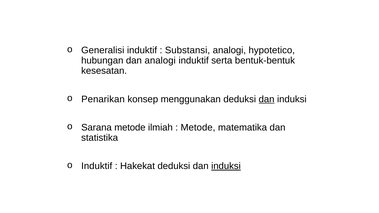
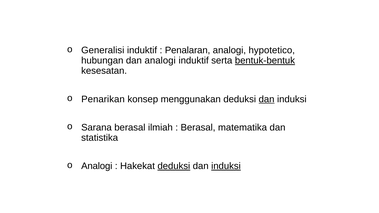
Substansi: Substansi -> Penalaran
bentuk-bentuk underline: none -> present
Sarana metode: metode -> berasal
Metode at (198, 128): Metode -> Berasal
Induktif at (97, 166): Induktif -> Analogi
deduksi at (174, 166) underline: none -> present
